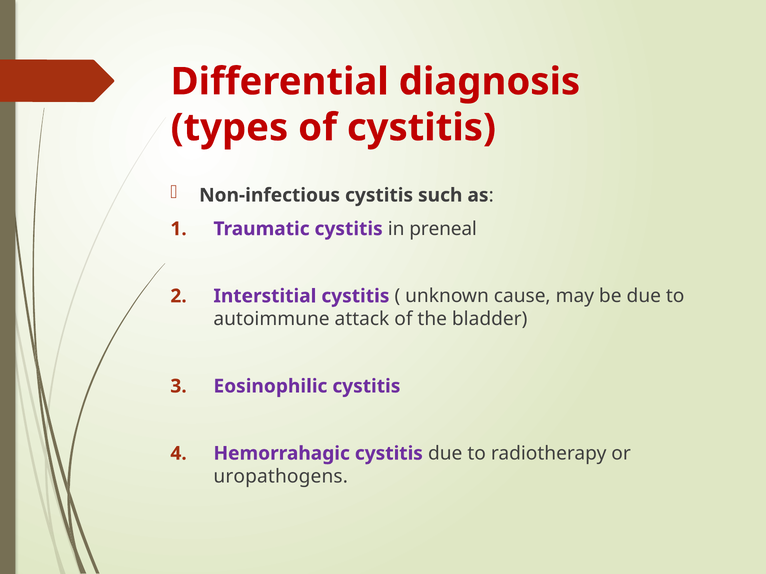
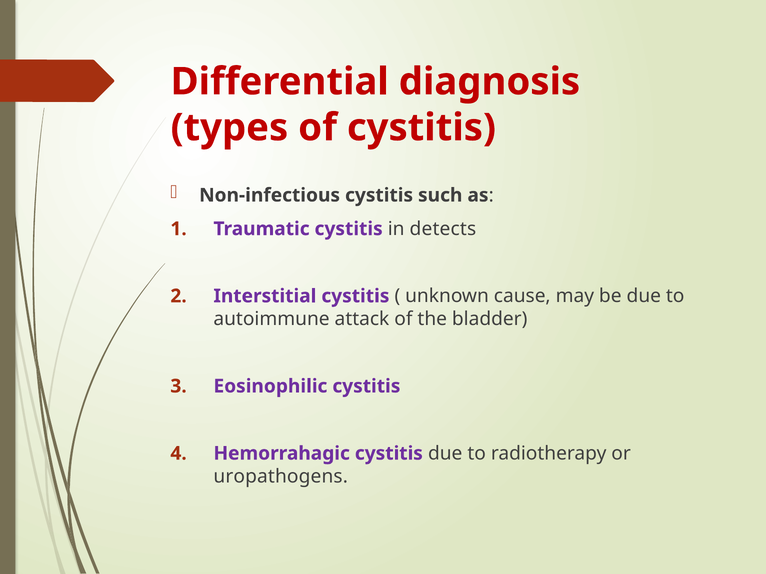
preneal: preneal -> detects
